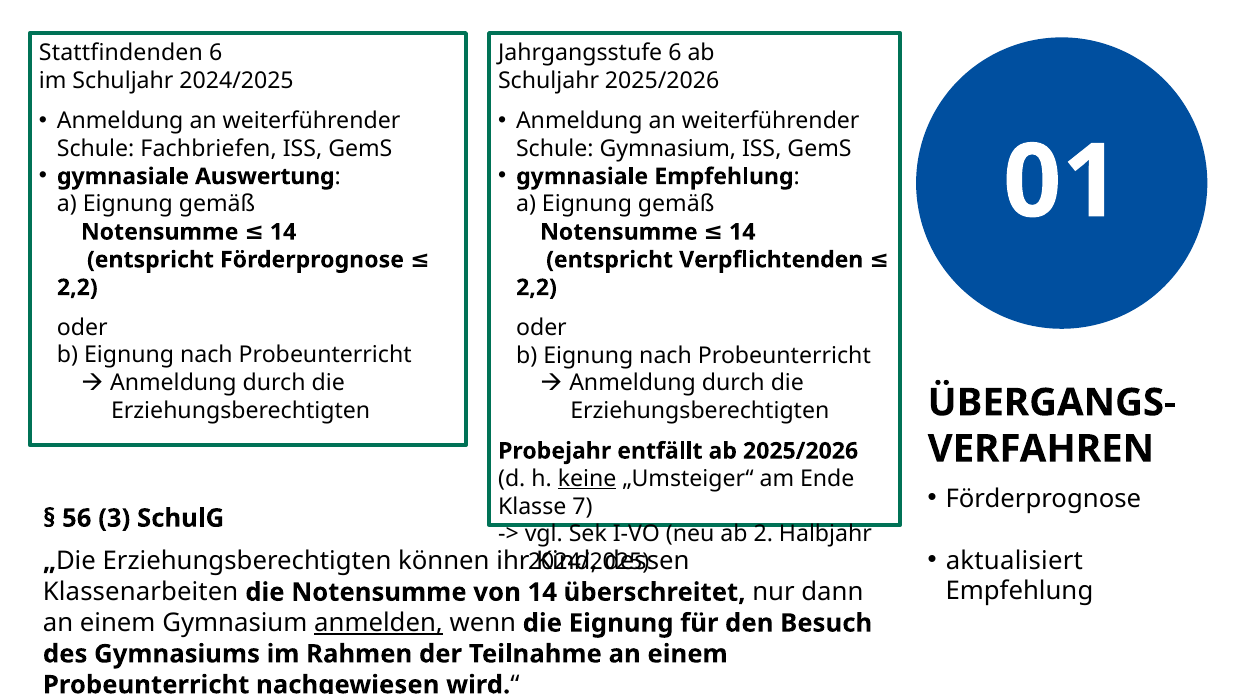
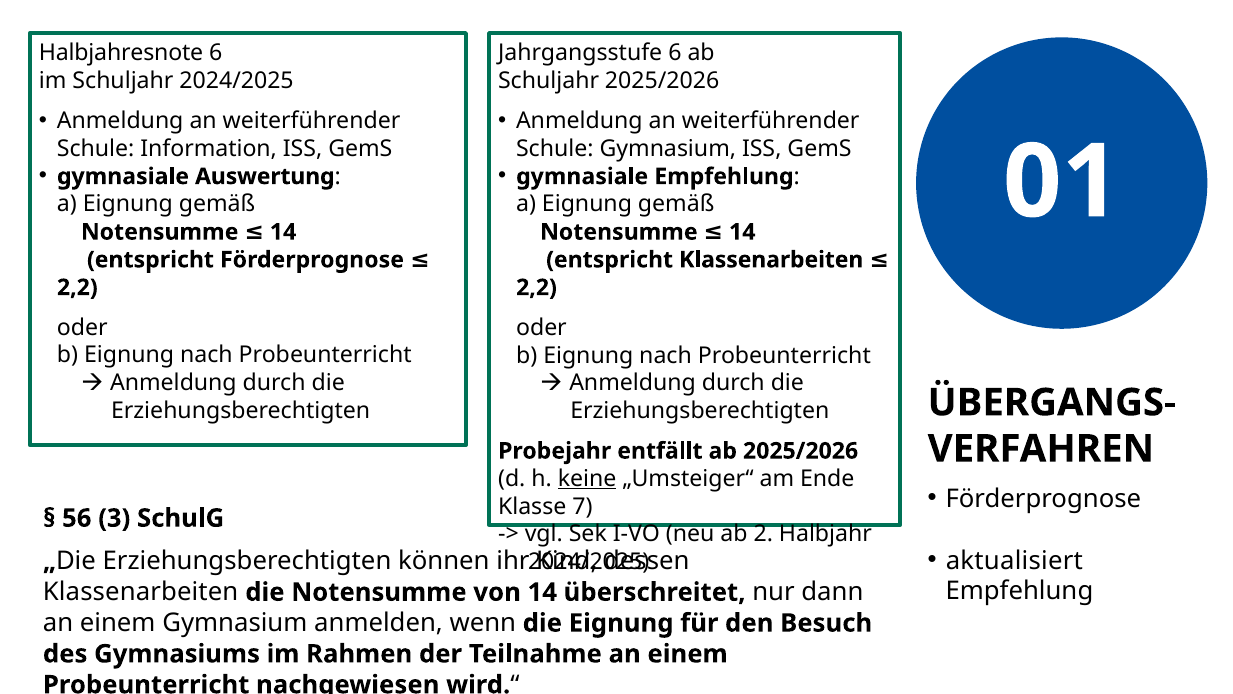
Stattfindenden: Stattfindenden -> Halbjahresnote
Fachbriefen: Fachbriefen -> Information
entspricht Verpflichtenden: Verpflichtenden -> Klassenarbeiten
anmelden underline: present -> none
